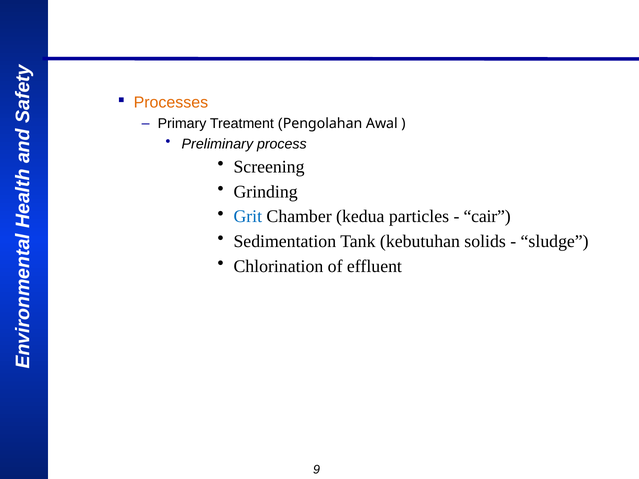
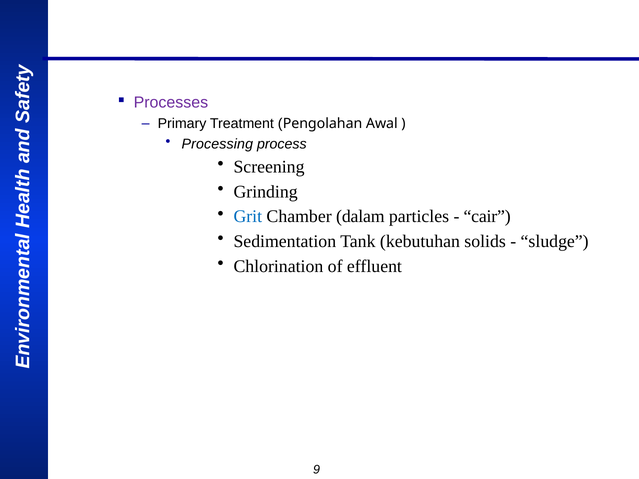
Processes colour: orange -> purple
Preliminary: Preliminary -> Processing
kedua: kedua -> dalam
